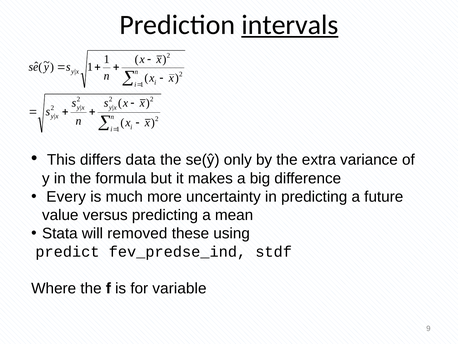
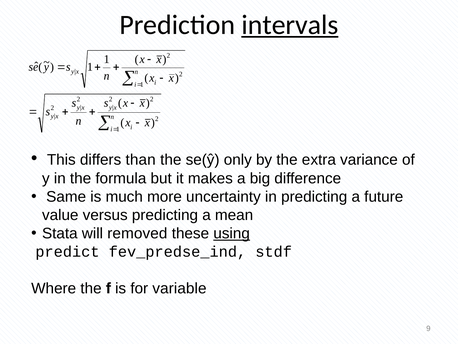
data: data -> than
Every: Every -> Same
using underline: none -> present
